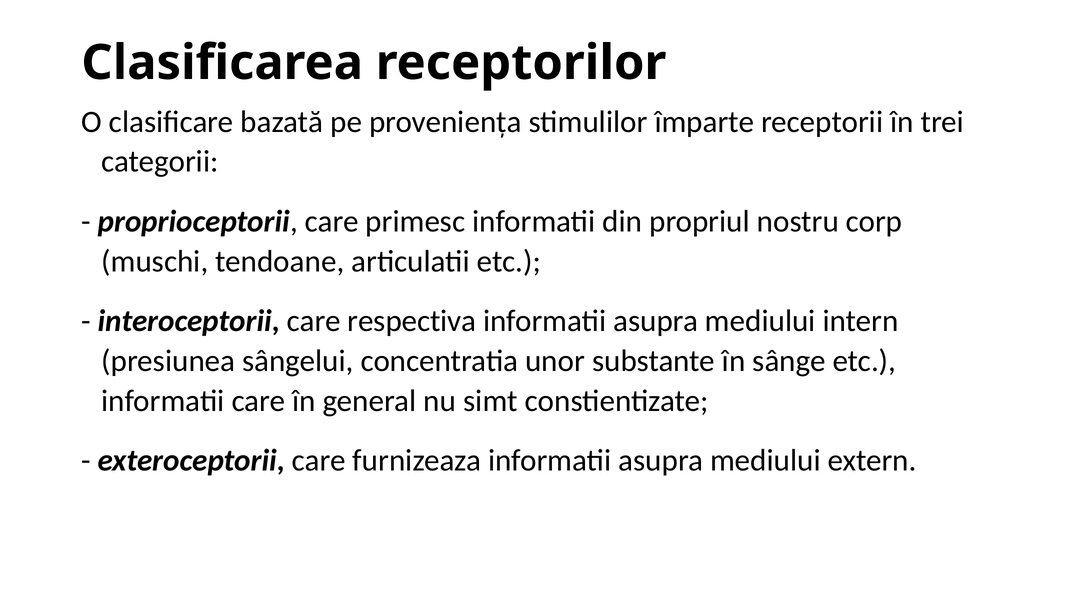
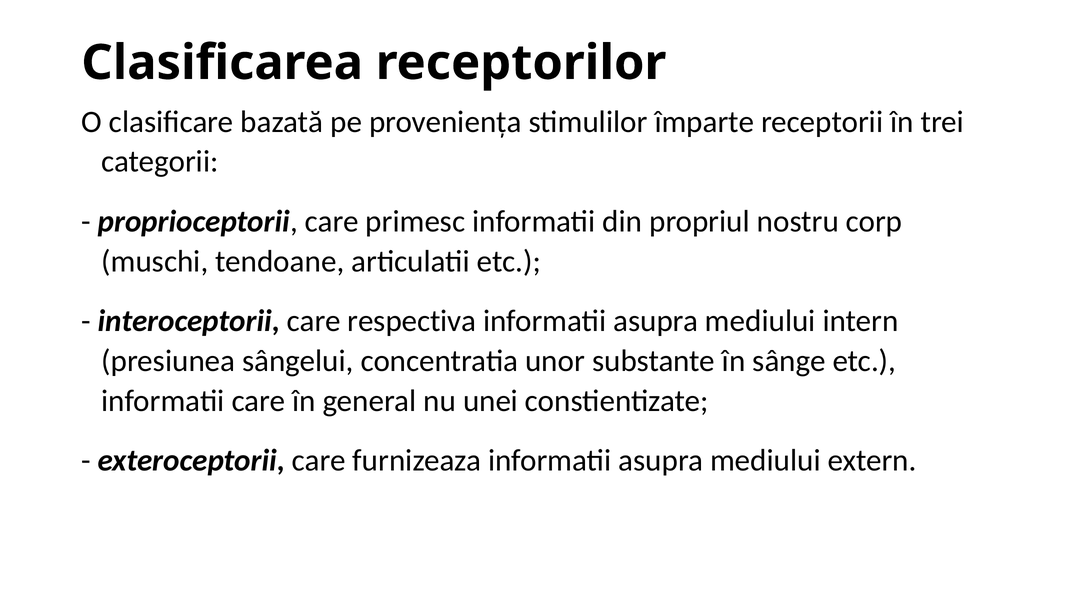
simt: simt -> unei
